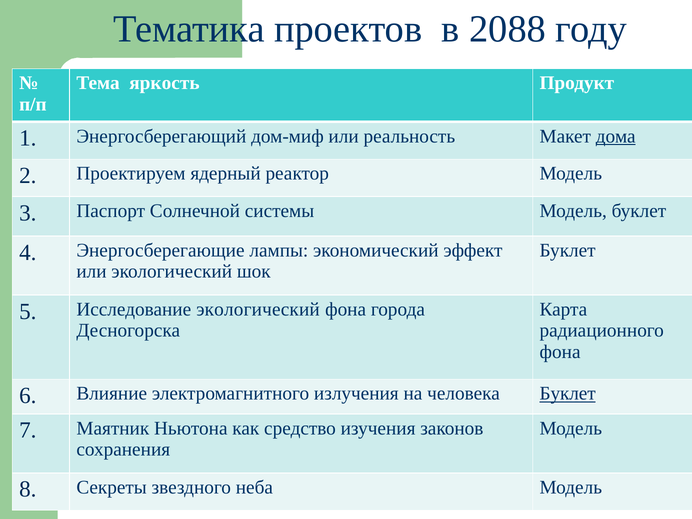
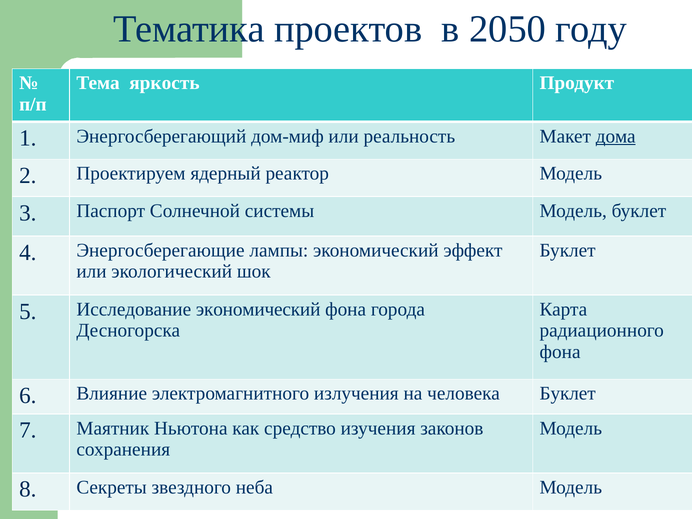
2088: 2088 -> 2050
Исследование экологический: экологический -> экономический
Буклет at (568, 394) underline: present -> none
